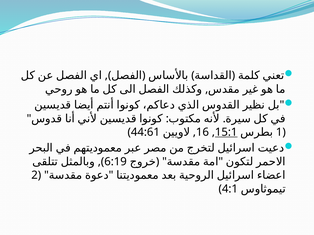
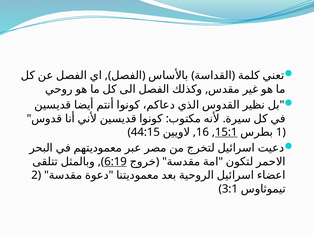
44:61: 44:61 -> 44:15
6:19 underline: none -> present
4:1: 4:1 -> 3:1
